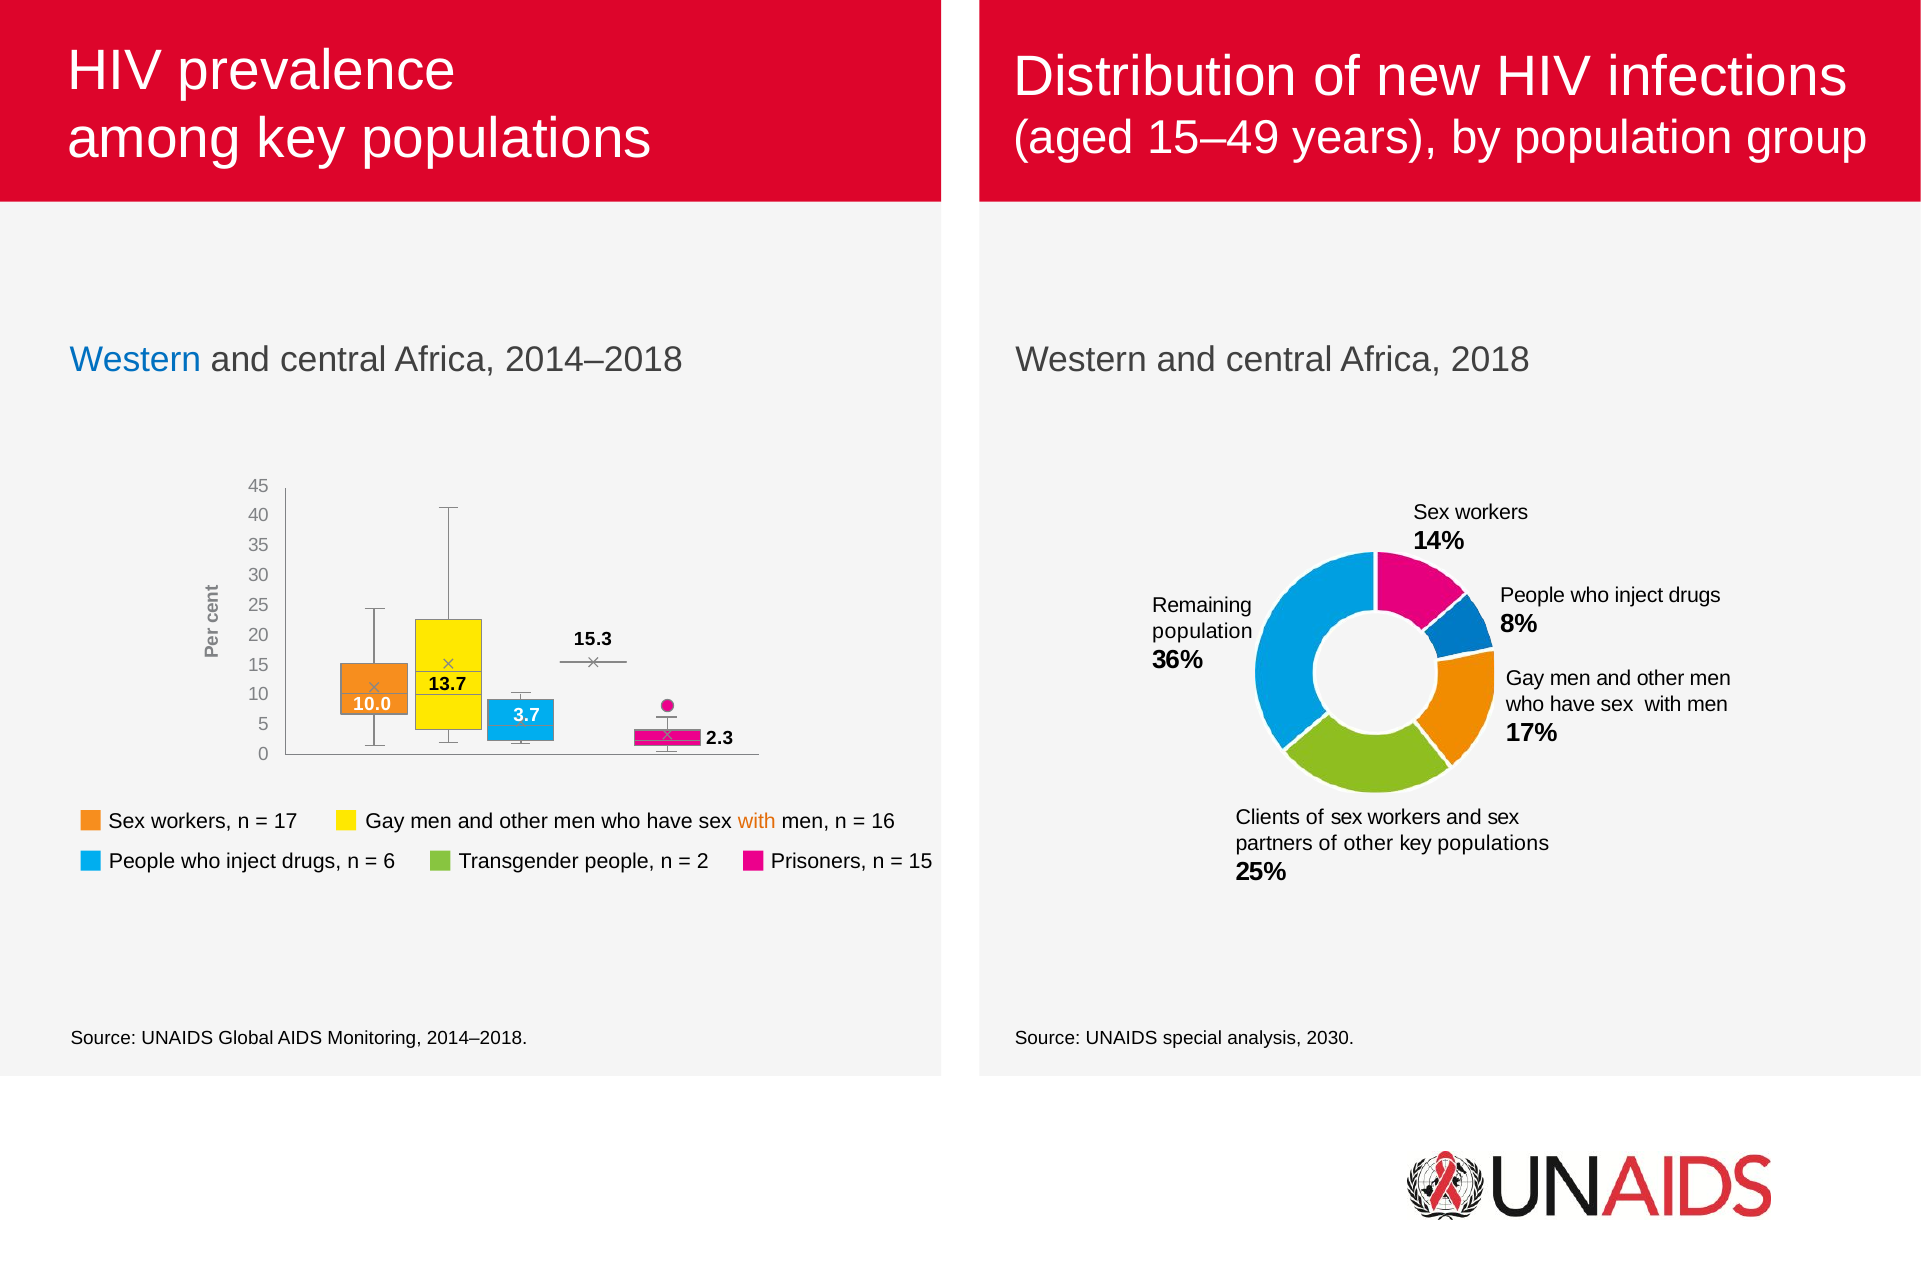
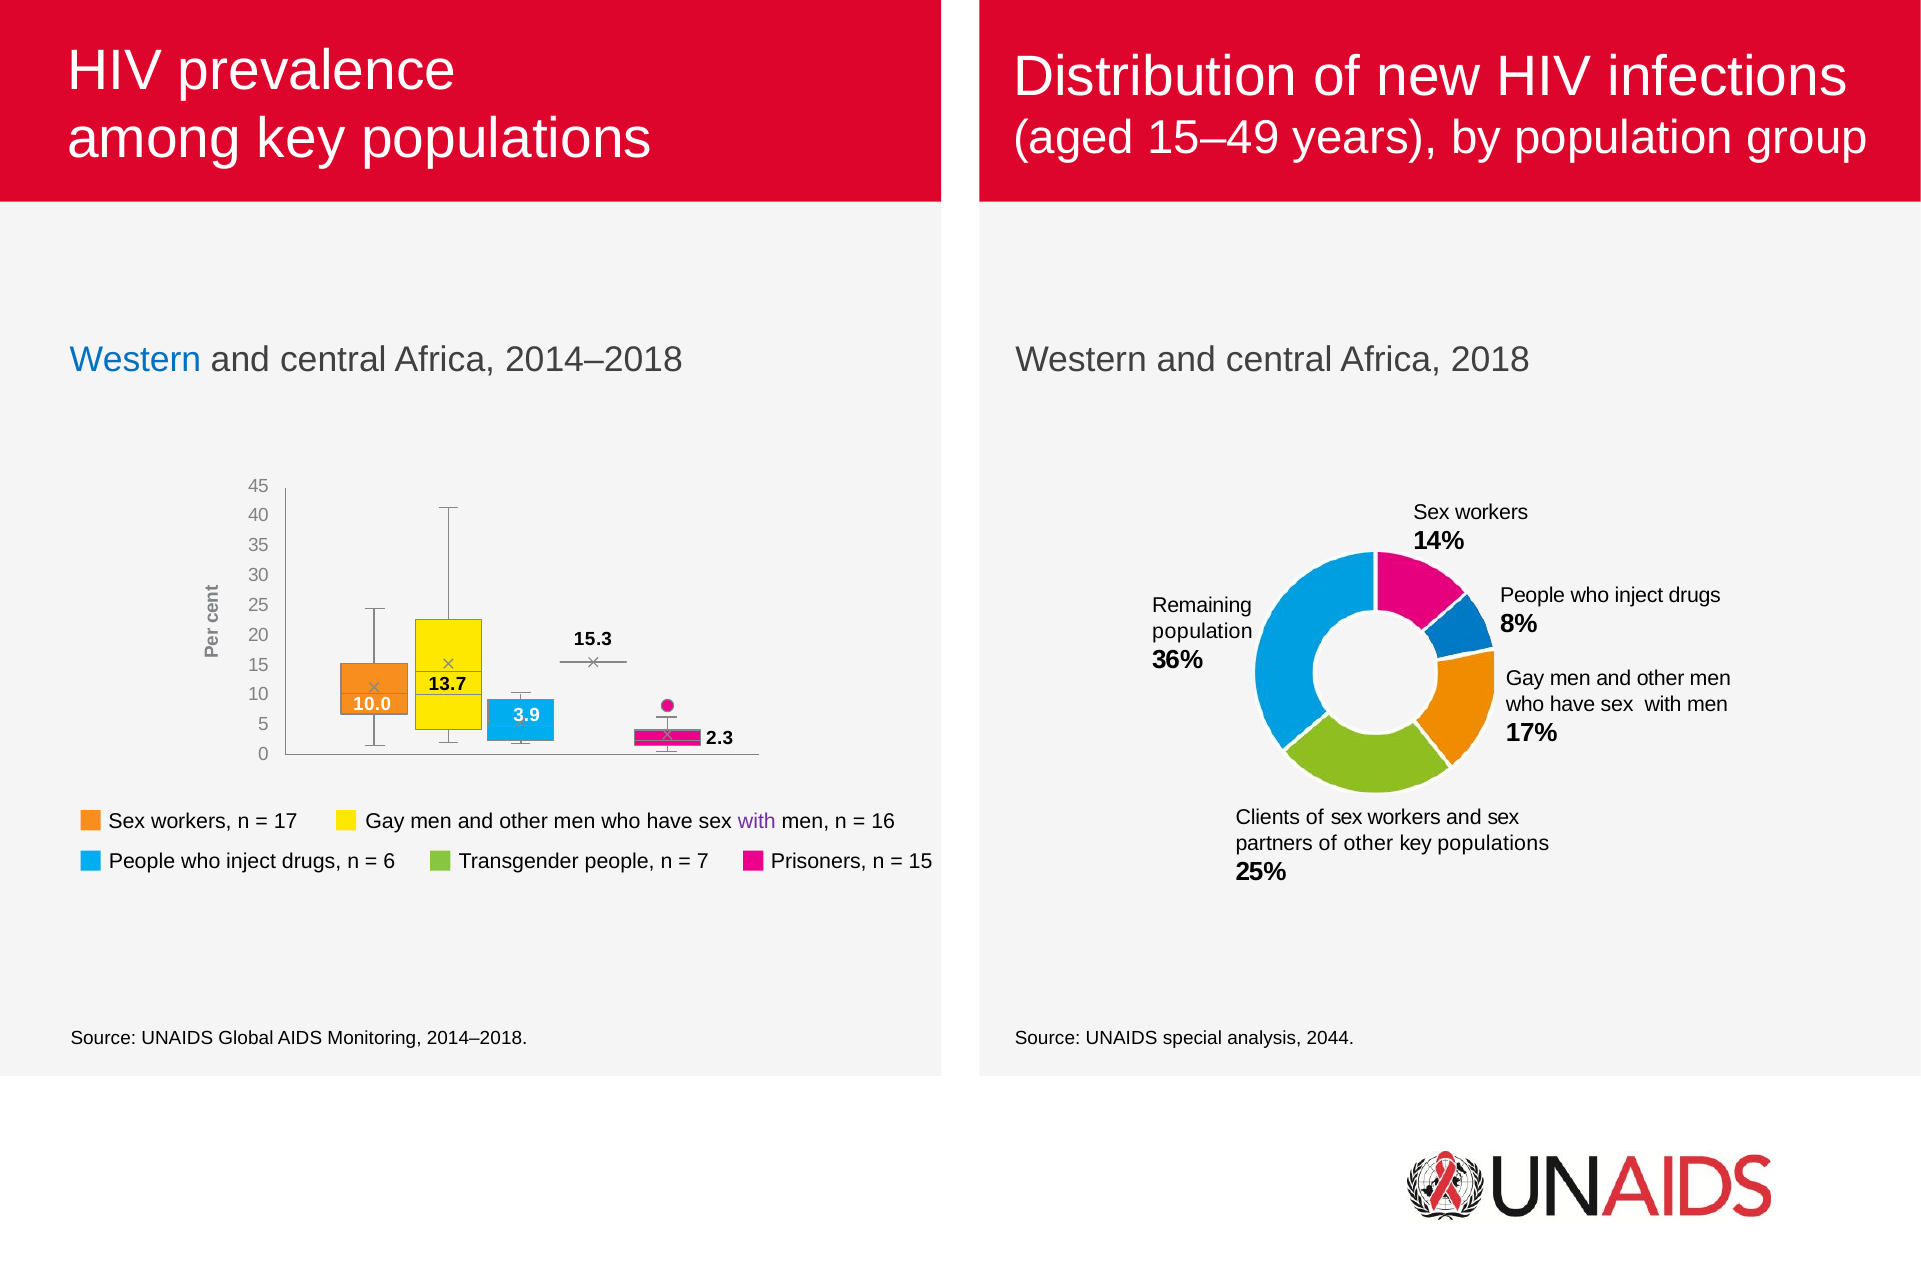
3.7: 3.7 -> 3.9
with at (757, 821) colour: orange -> purple
2: 2 -> 7
2030: 2030 -> 2044
